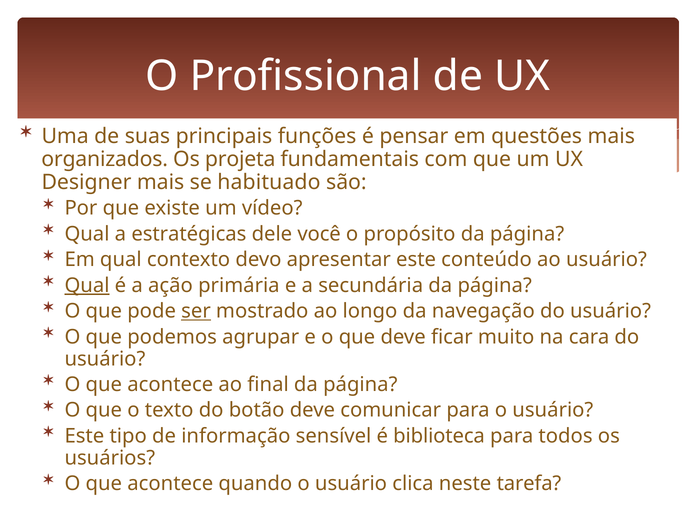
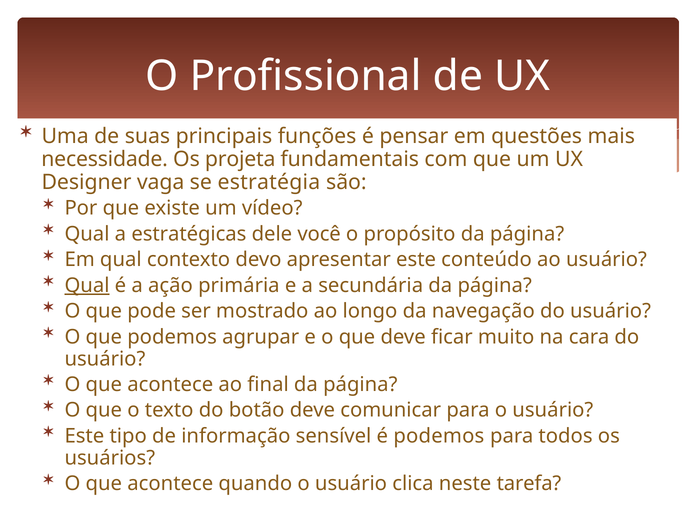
organizados: organizados -> necessidade
Designer mais: mais -> vaga
habituado: habituado -> estratégia
ser underline: present -> none
é biblioteca: biblioteca -> podemos
